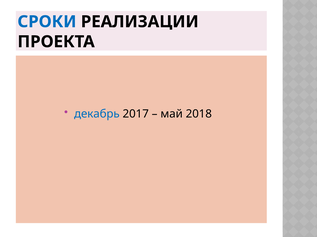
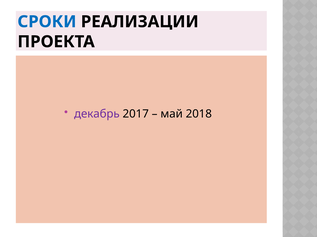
декабрь colour: blue -> purple
